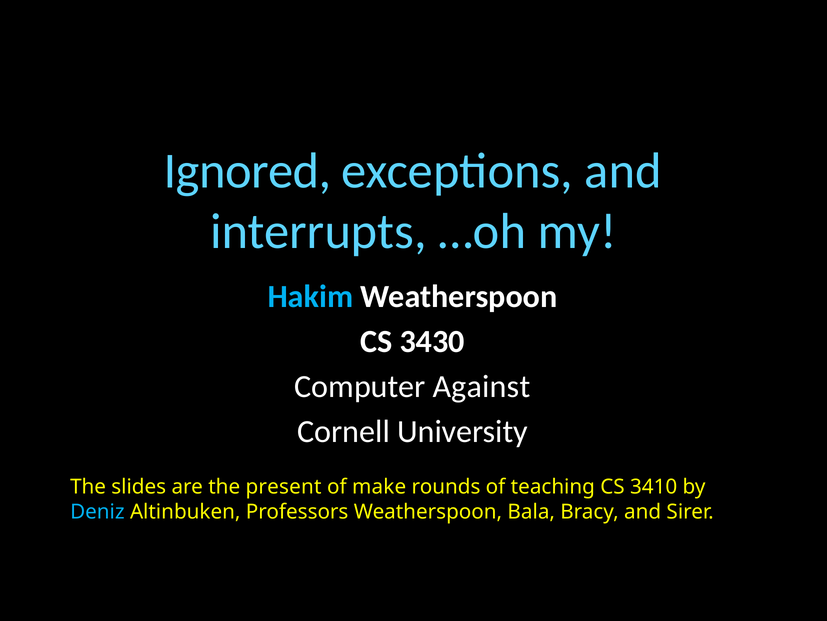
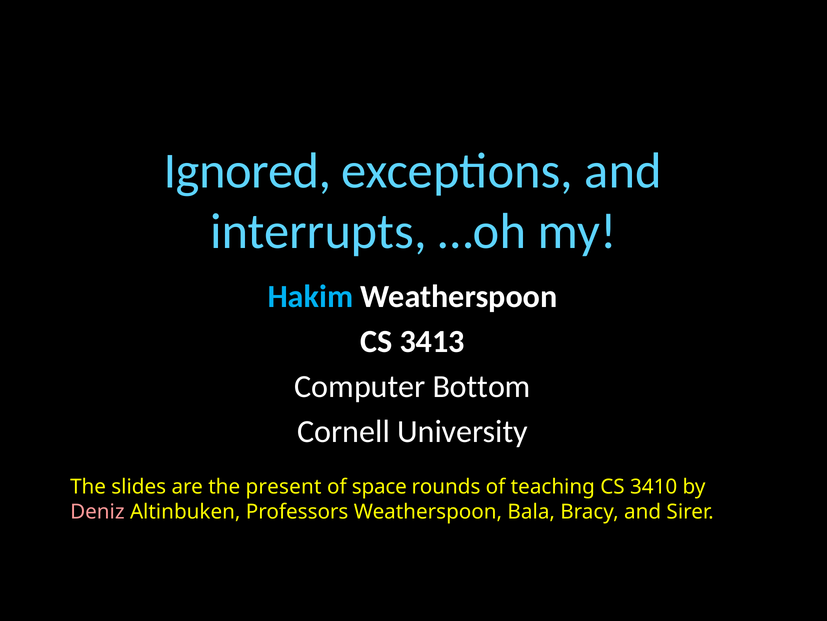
3430: 3430 -> 3413
Against: Against -> Bottom
make: make -> space
Deniz colour: light blue -> pink
